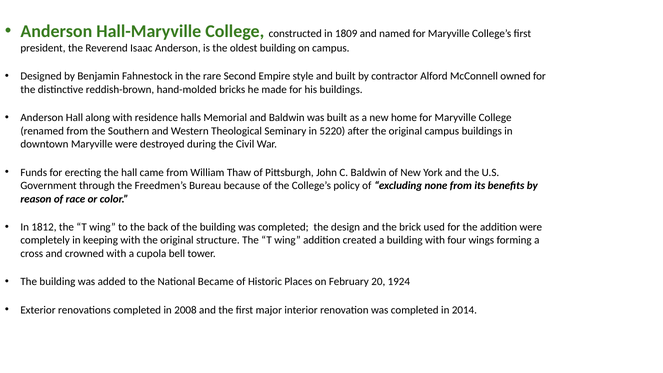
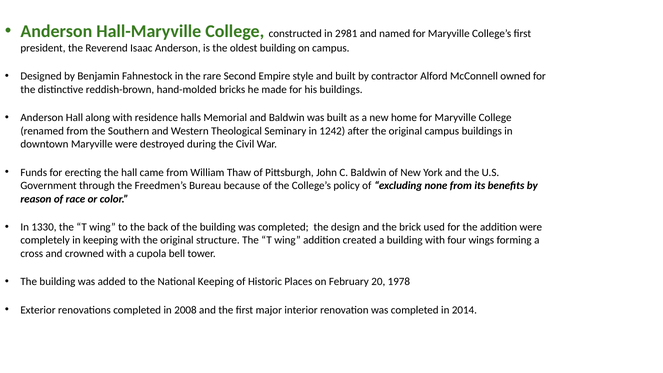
1809: 1809 -> 2981
5220: 5220 -> 1242
1812: 1812 -> 1330
National Became: Became -> Keeping
1924: 1924 -> 1978
